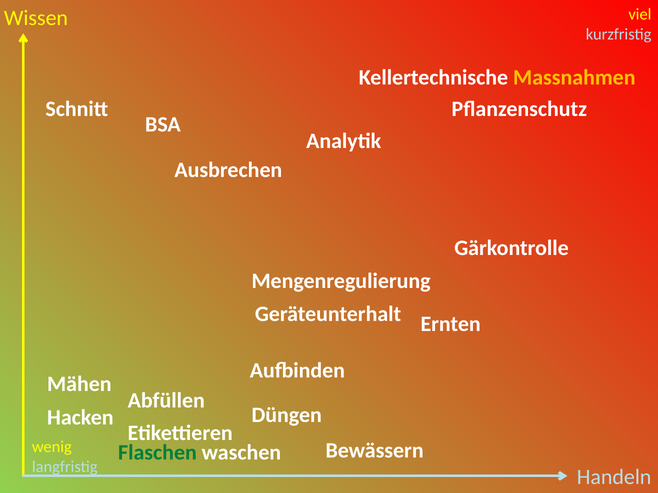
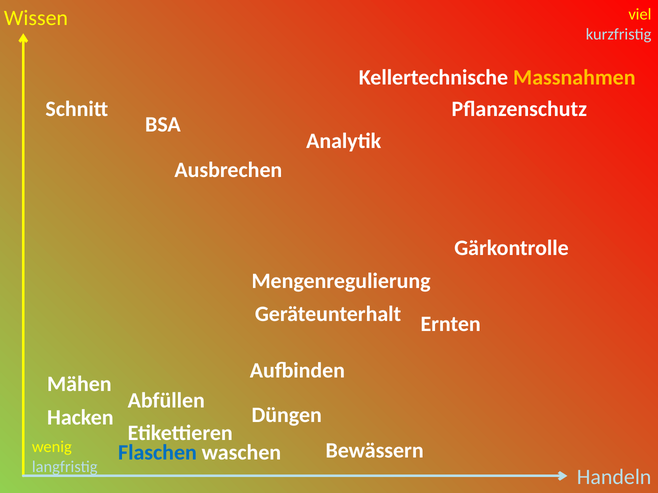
Flaschen colour: green -> blue
